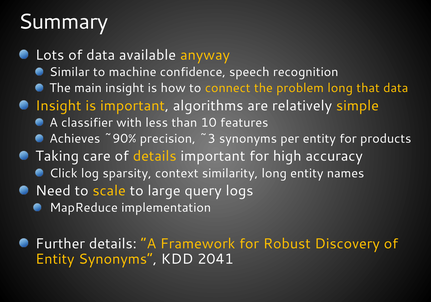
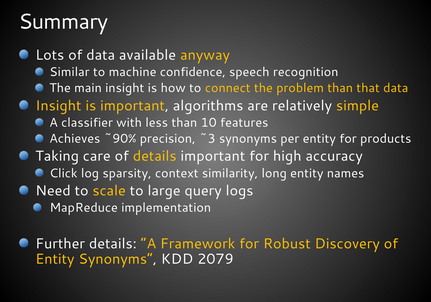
problem long: long -> than
2041: 2041 -> 2079
